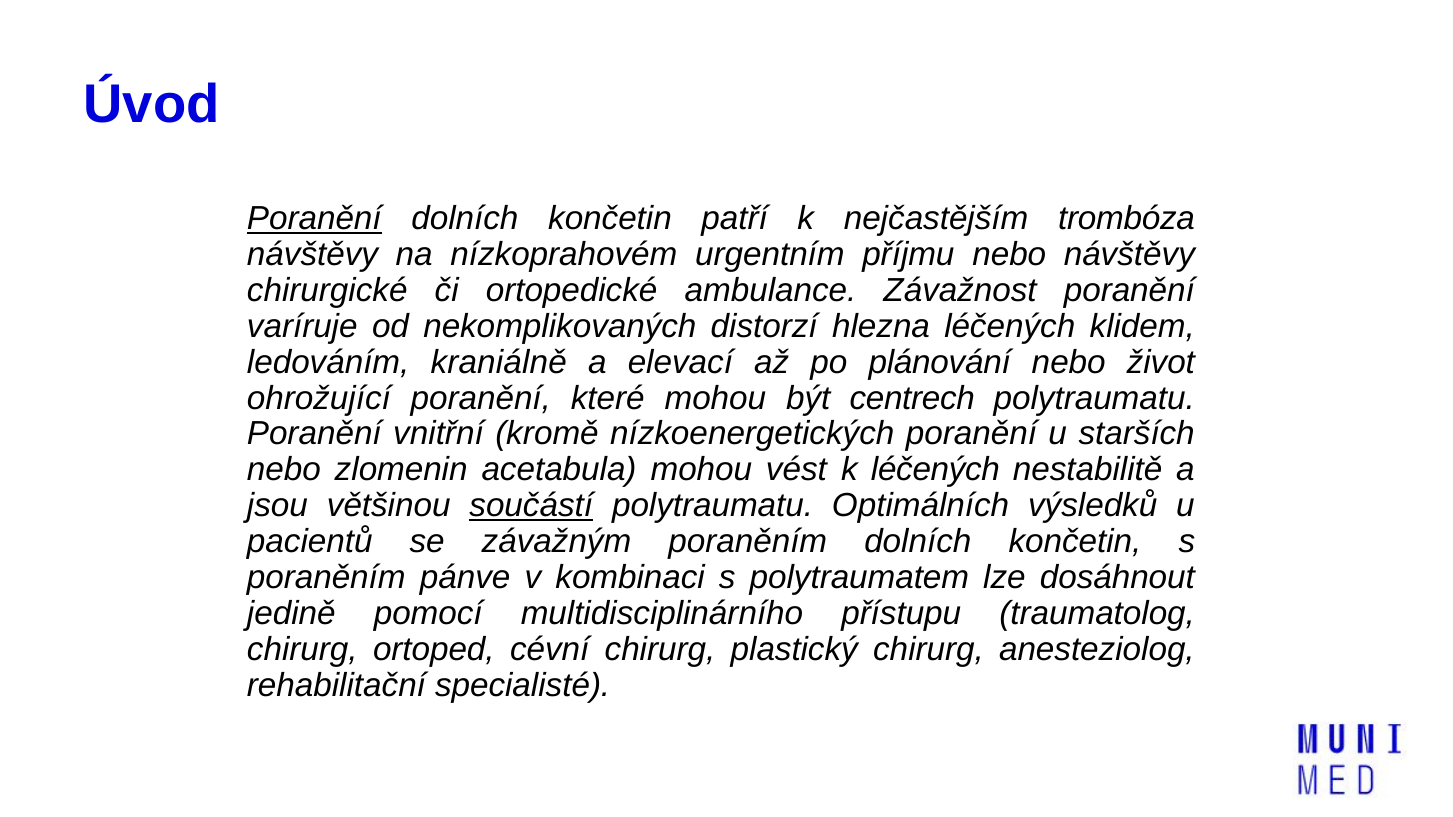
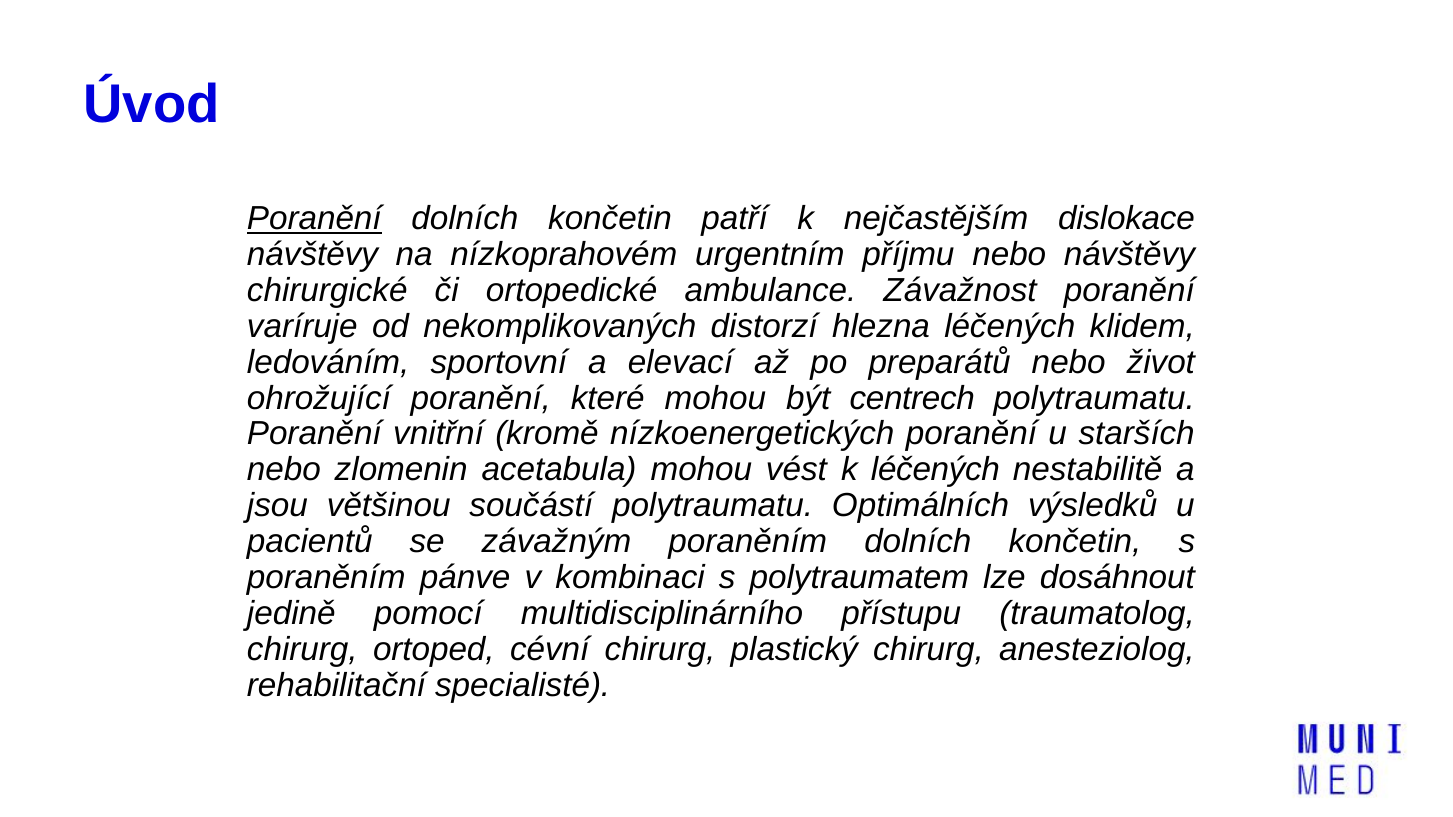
trombóza: trombóza -> dislokace
kraniálně: kraniálně -> sportovní
plánování: plánování -> preparátů
součástí underline: present -> none
